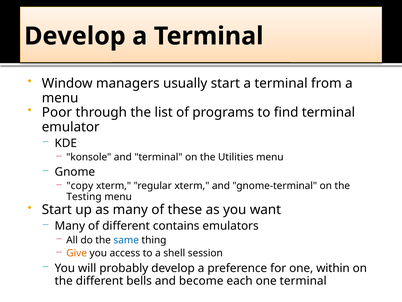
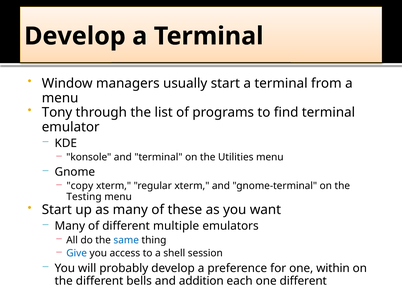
Poor: Poor -> Tony
contains: contains -> multiple
Give colour: orange -> blue
become: become -> addition
one terminal: terminal -> different
